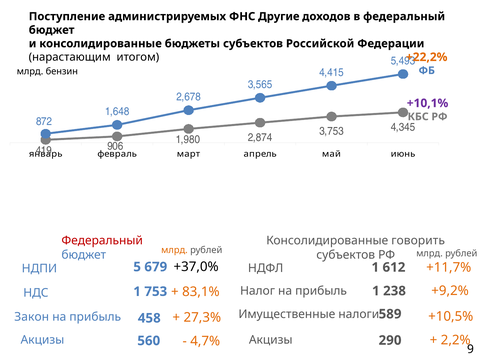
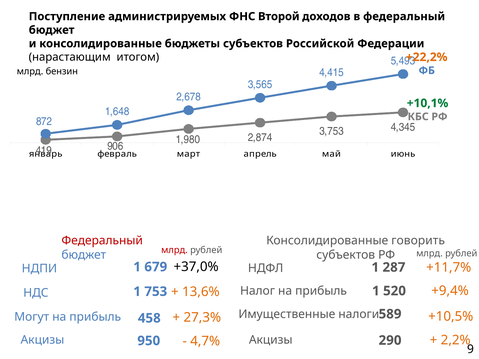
Другие: Другие -> Второй
+10,1% colour: purple -> green
млрд at (174, 250) colour: orange -> red
612: 612 -> 287
НДПИ 5: 5 -> 1
+9,2%: +9,2% -> +9,4%
83,1%: 83,1% -> 13,6%
238: 238 -> 520
Закон: Закон -> Могут
560: 560 -> 950
